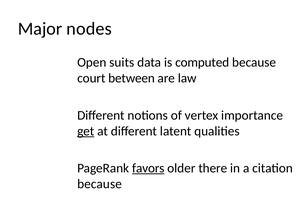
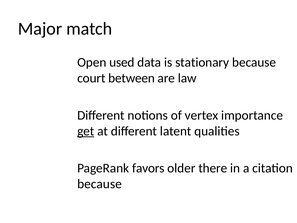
nodes: nodes -> match
suits: suits -> used
computed: computed -> stationary
favors underline: present -> none
